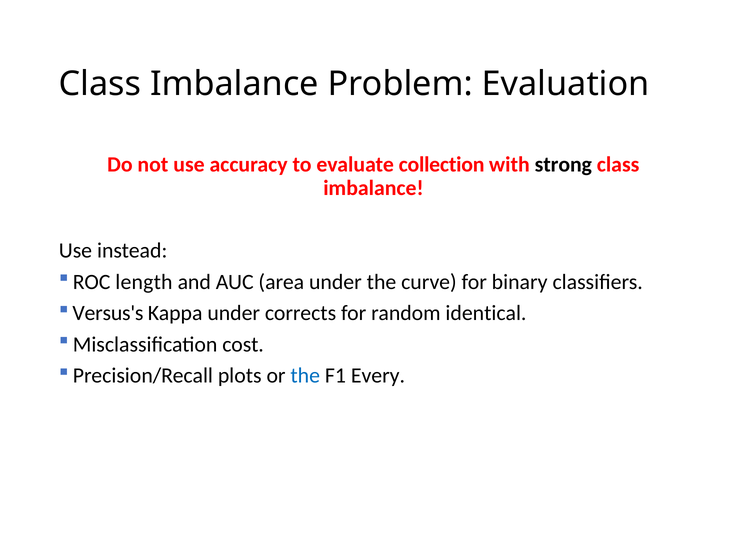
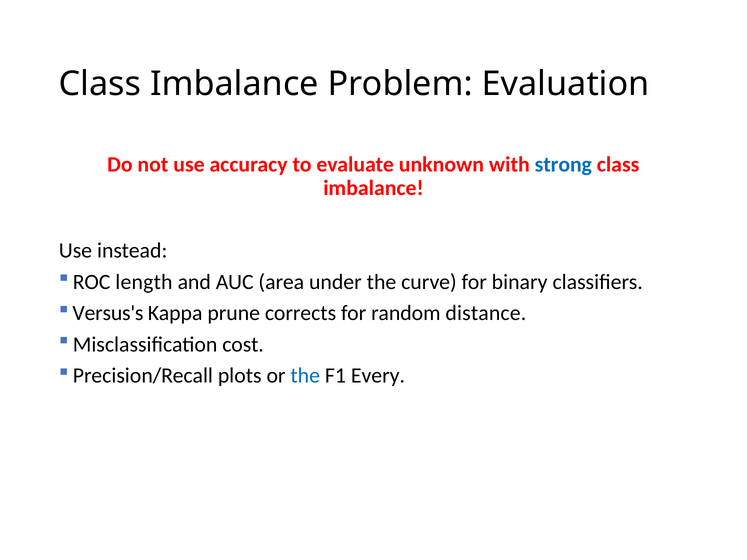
collection: collection -> unknown
strong colour: black -> blue
Kappa under: under -> prune
identical: identical -> distance
